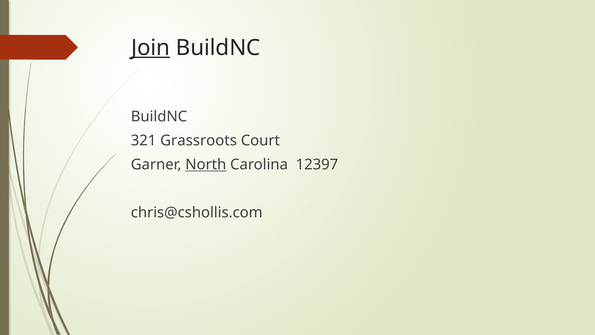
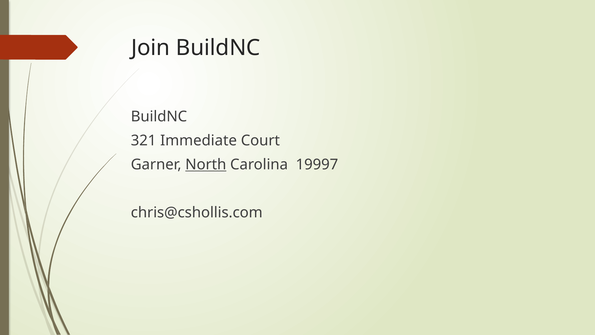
Join underline: present -> none
Grassroots: Grassroots -> Immediate
12397: 12397 -> 19997
